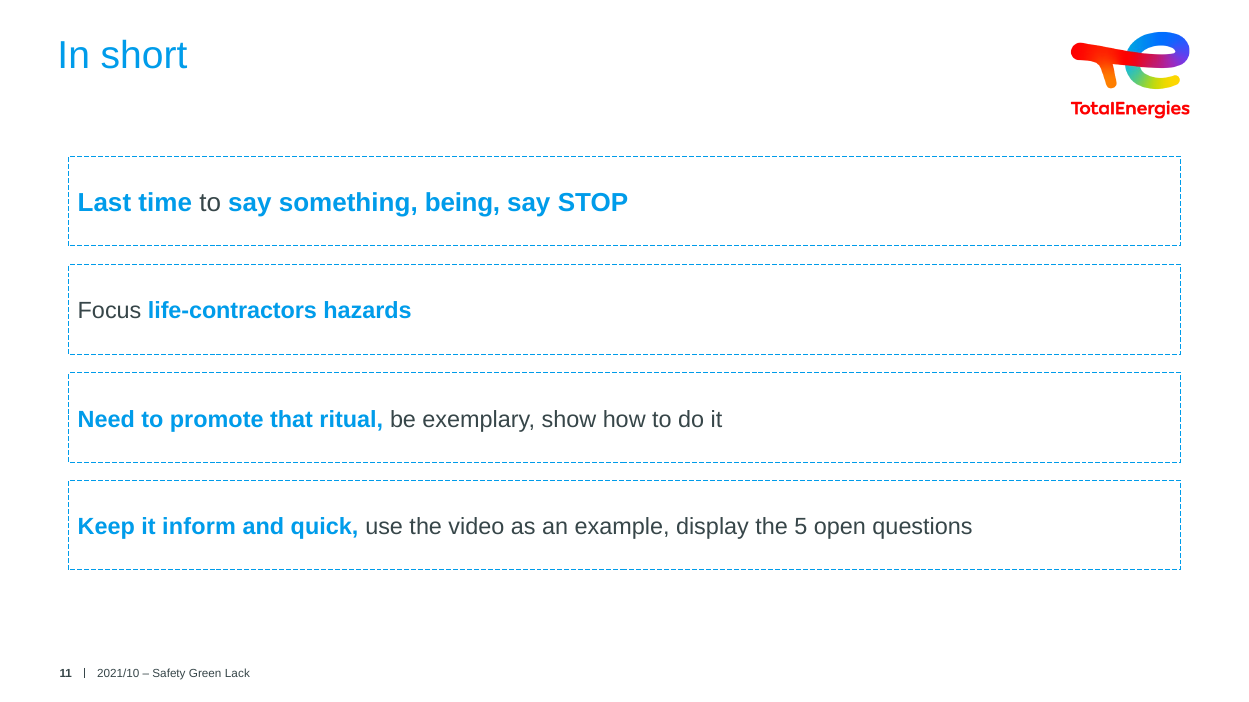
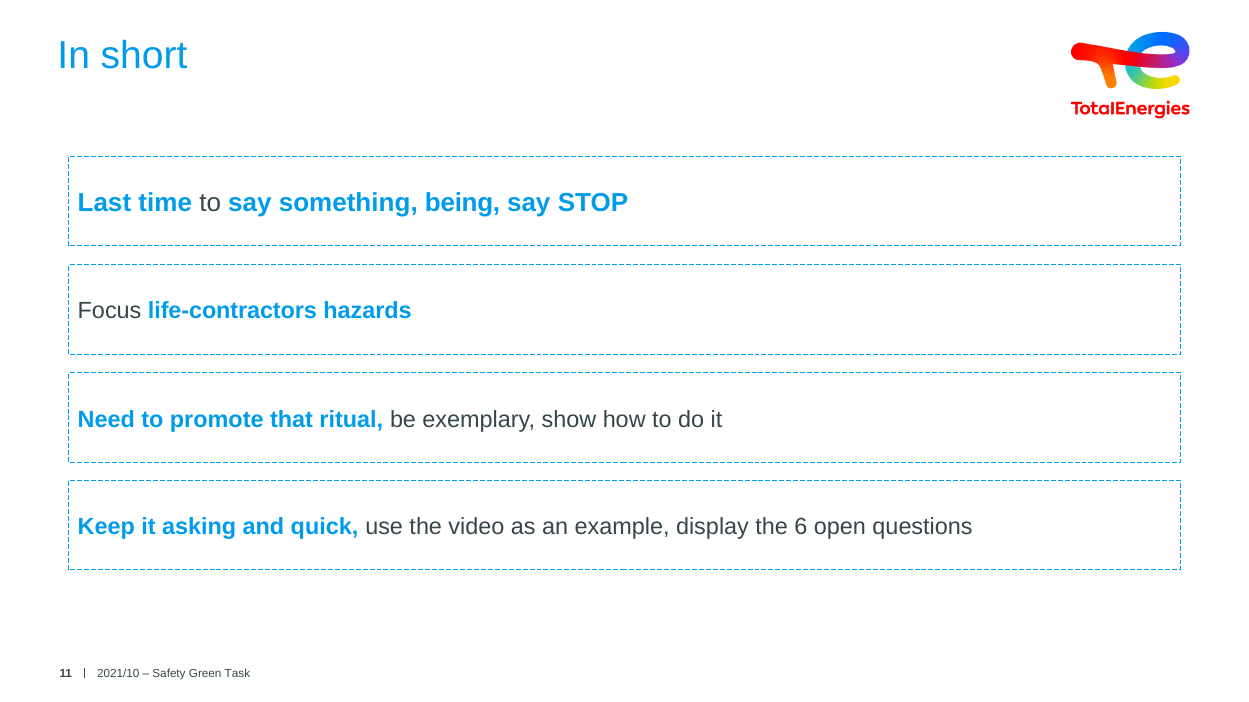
inform: inform -> asking
5: 5 -> 6
Lack: Lack -> Task
